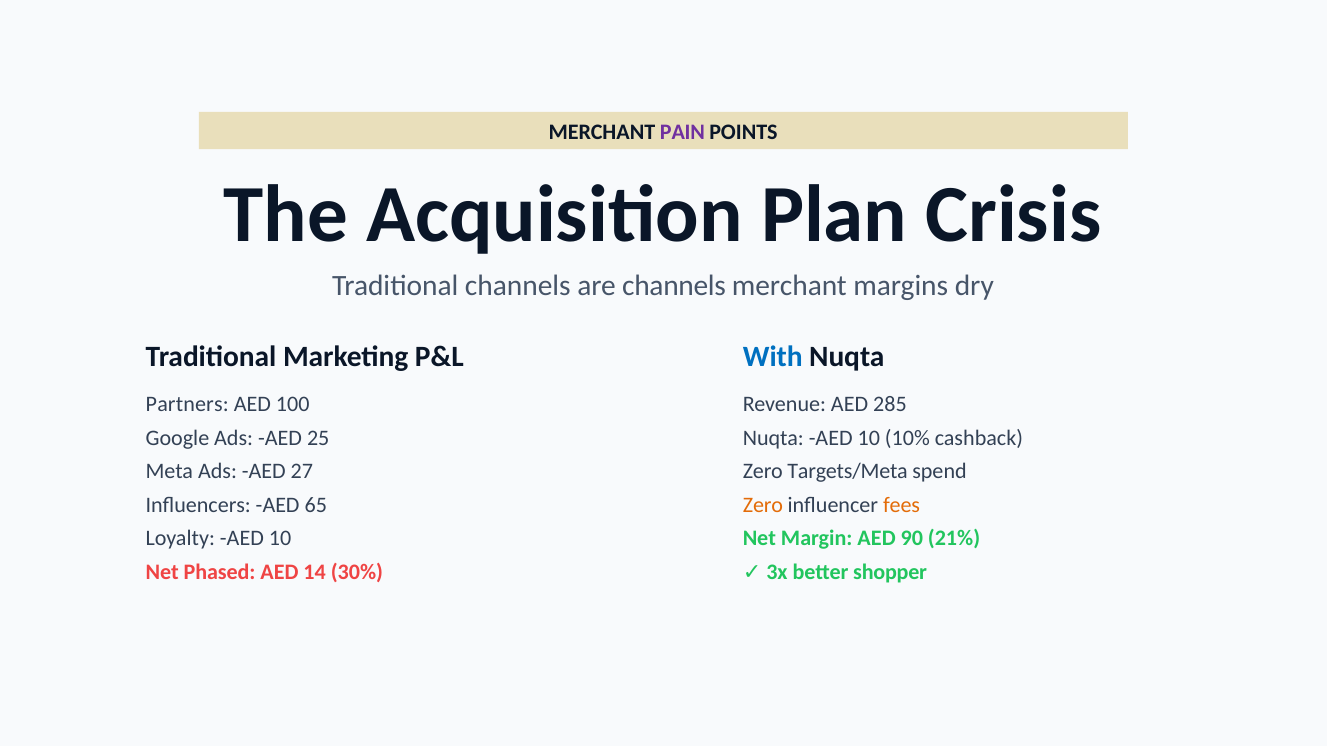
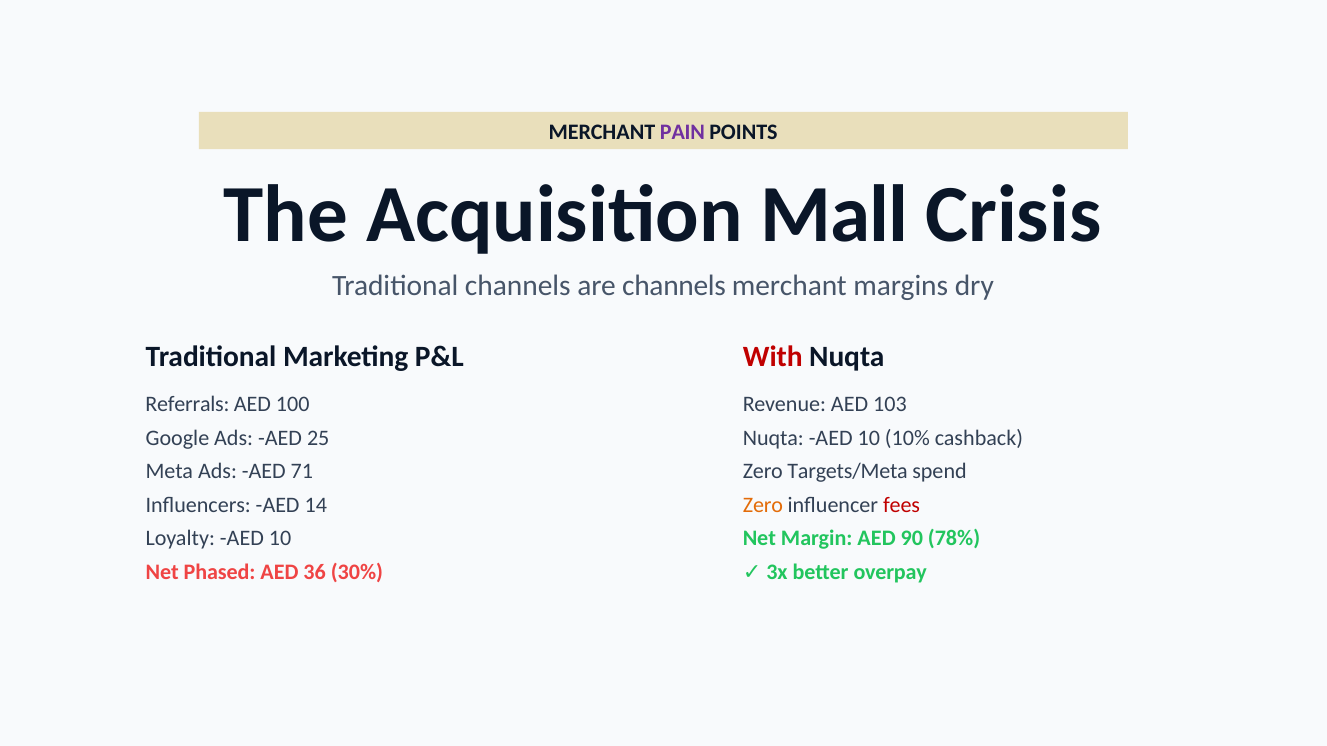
Plan: Plan -> Mall
With colour: blue -> red
Partners: Partners -> Referrals
285: 285 -> 103
27: 27 -> 71
65: 65 -> 14
fees colour: orange -> red
21%: 21% -> 78%
shopper: shopper -> overpay
14: 14 -> 36
